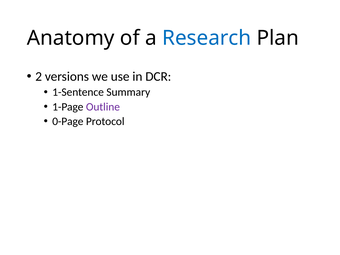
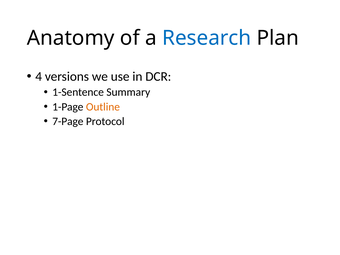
2: 2 -> 4
Outline colour: purple -> orange
0-Page: 0-Page -> 7-Page
